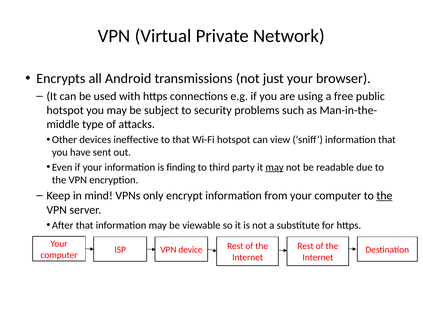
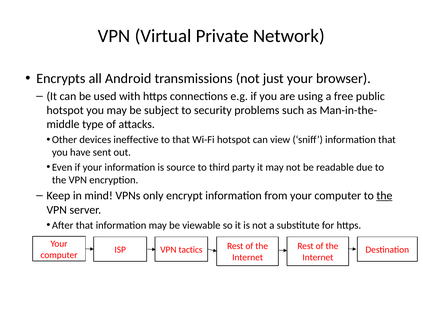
finding: finding -> source
may at (275, 167) underline: present -> none
device: device -> tactics
